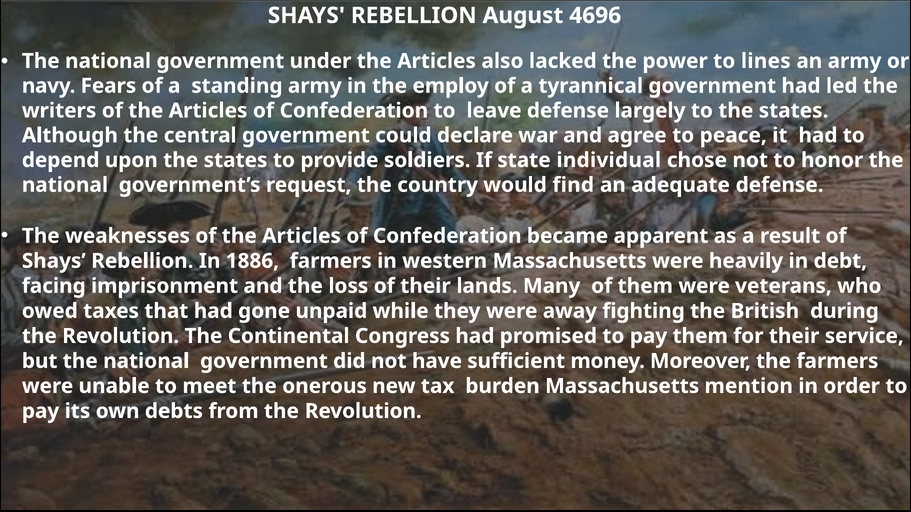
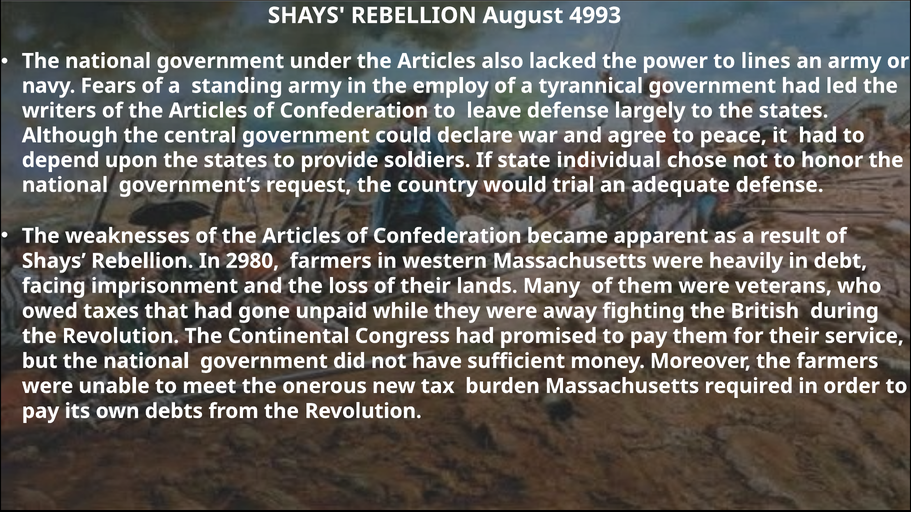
4696: 4696 -> 4993
find: find -> trial
1886: 1886 -> 2980
mention: mention -> required
